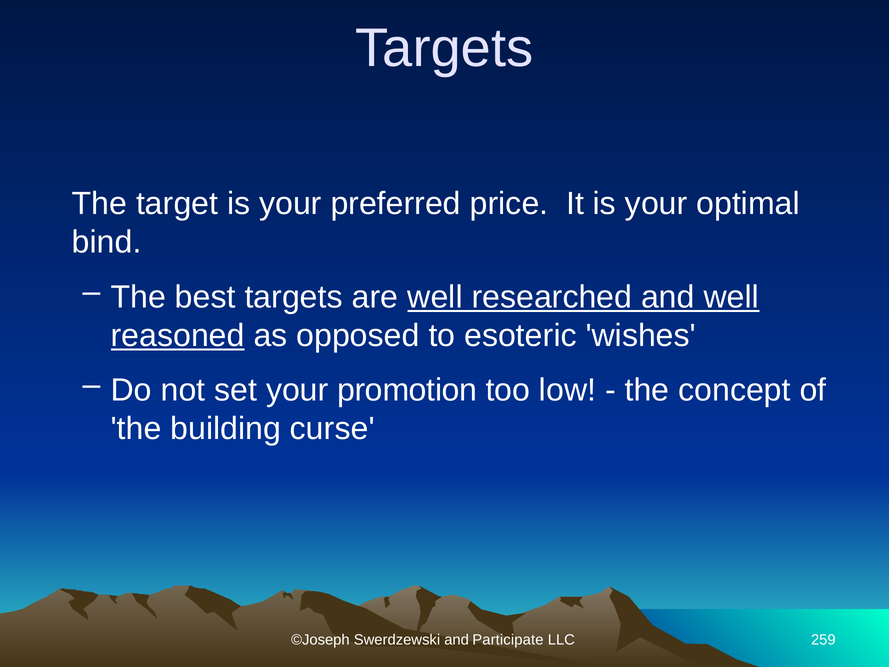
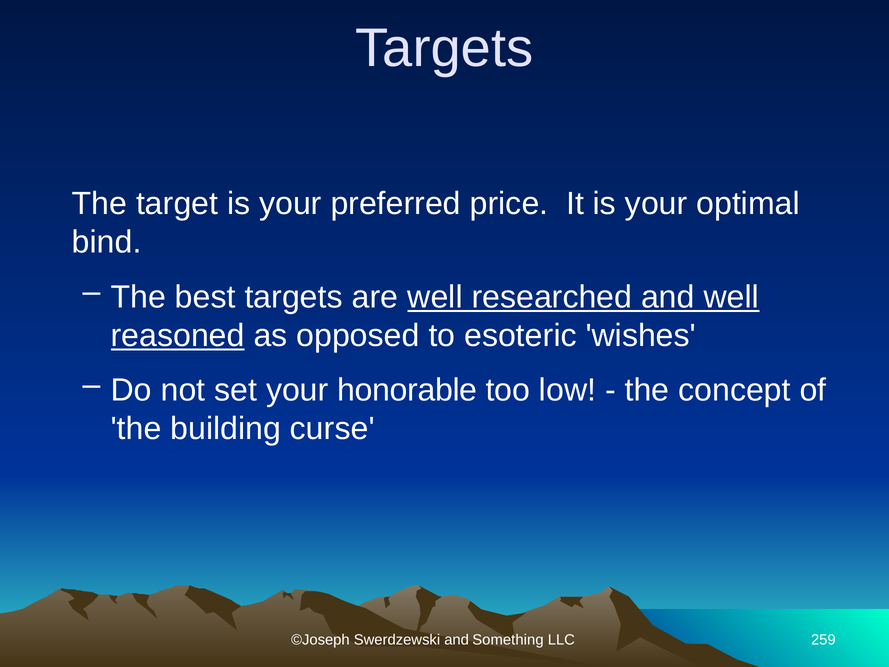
promotion: promotion -> honorable
Participate: Participate -> Something
